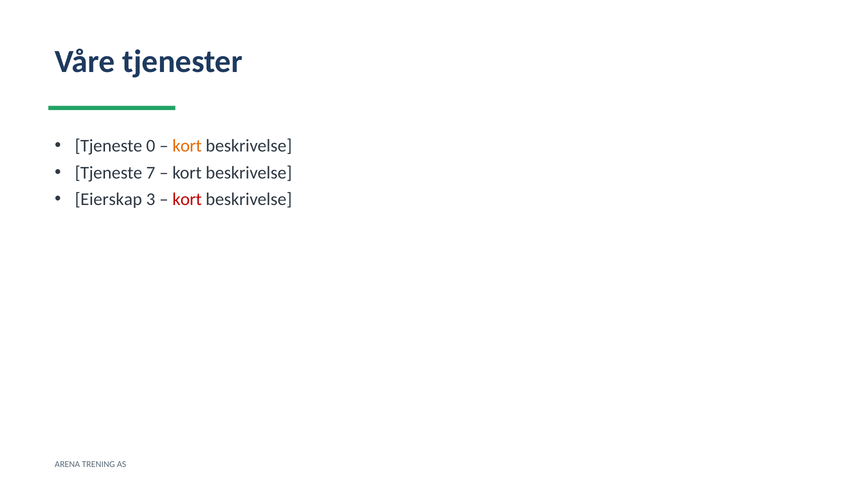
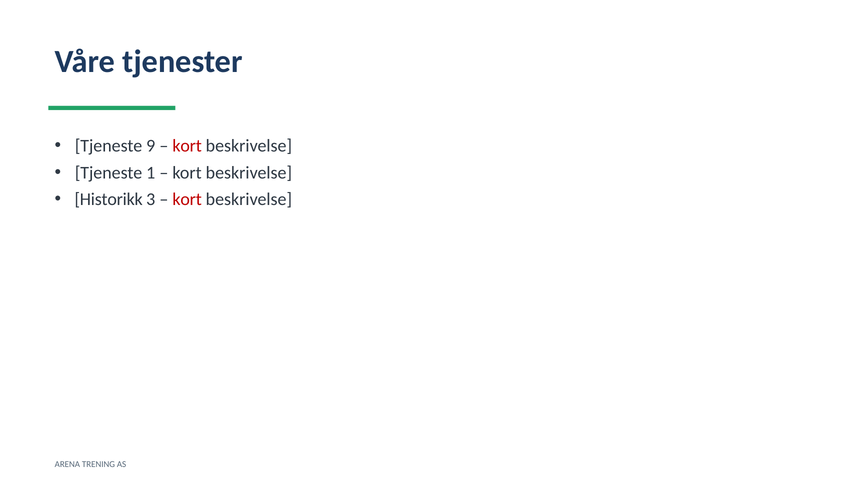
0: 0 -> 9
kort at (187, 146) colour: orange -> red
7: 7 -> 1
Eierskap: Eierskap -> Historikk
